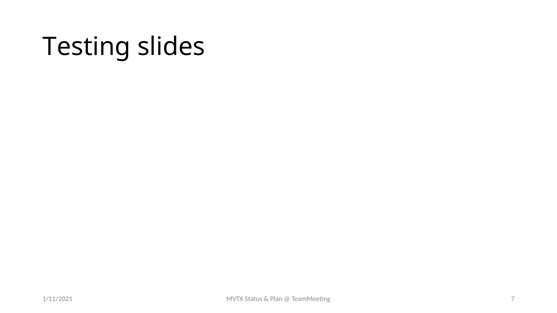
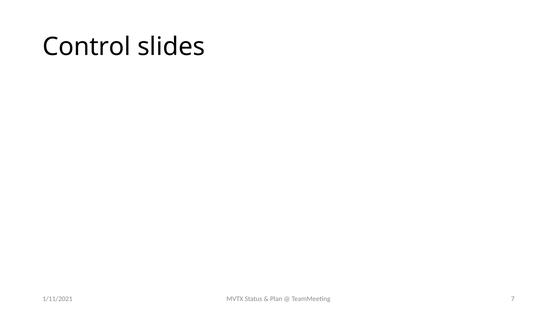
Testing: Testing -> Control
